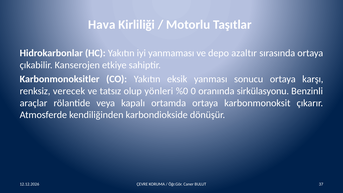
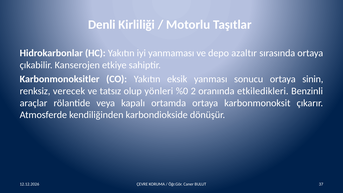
Hava: Hava -> Denli
karşı: karşı -> sinin
0: 0 -> 2
sirkülasyonu: sirkülasyonu -> etkiledikleri
